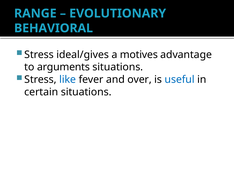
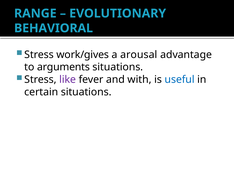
ideal/gives: ideal/gives -> work/gives
motives: motives -> arousal
like colour: blue -> purple
over: over -> with
